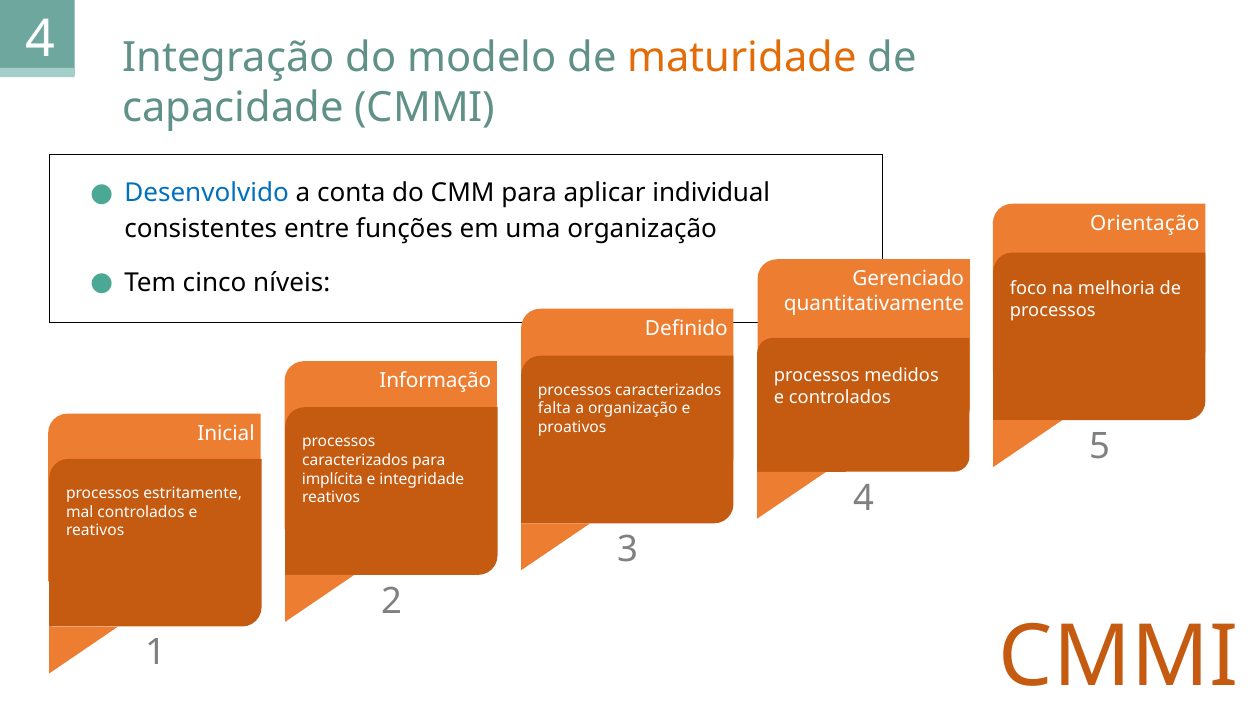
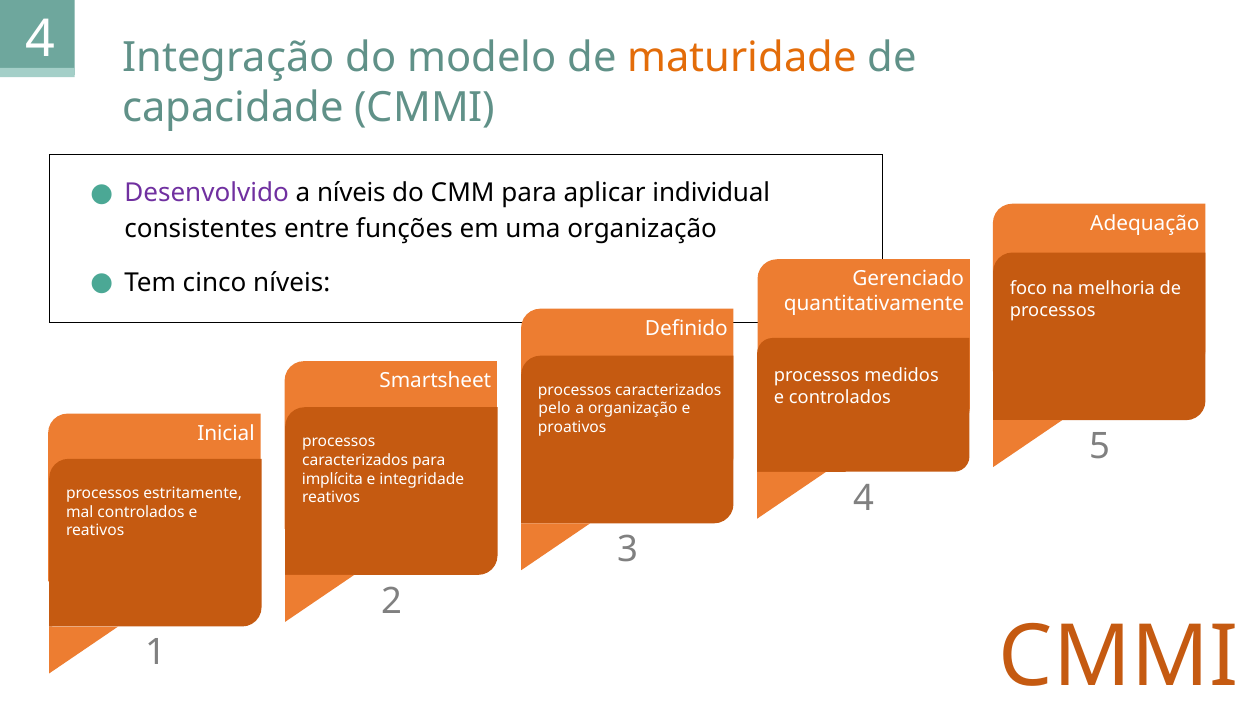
Desenvolvido colour: blue -> purple
a conta: conta -> níveis
Orientação: Orientação -> Adequação
Informação: Informação -> Smartsheet
falta: falta -> pelo
